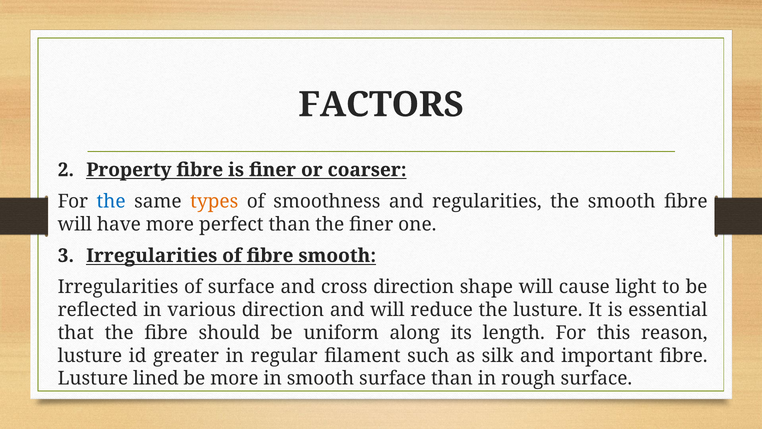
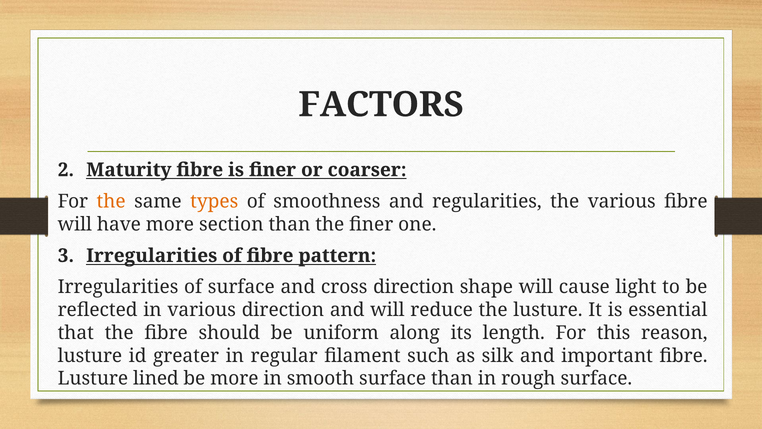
Property: Property -> Maturity
the at (111, 201) colour: blue -> orange
the smooth: smooth -> various
perfect: perfect -> section
fibre smooth: smooth -> pattern
